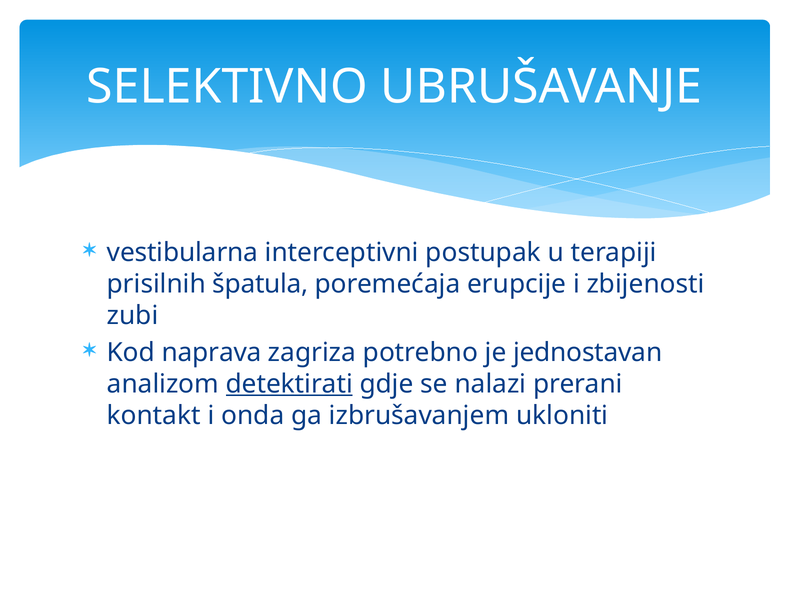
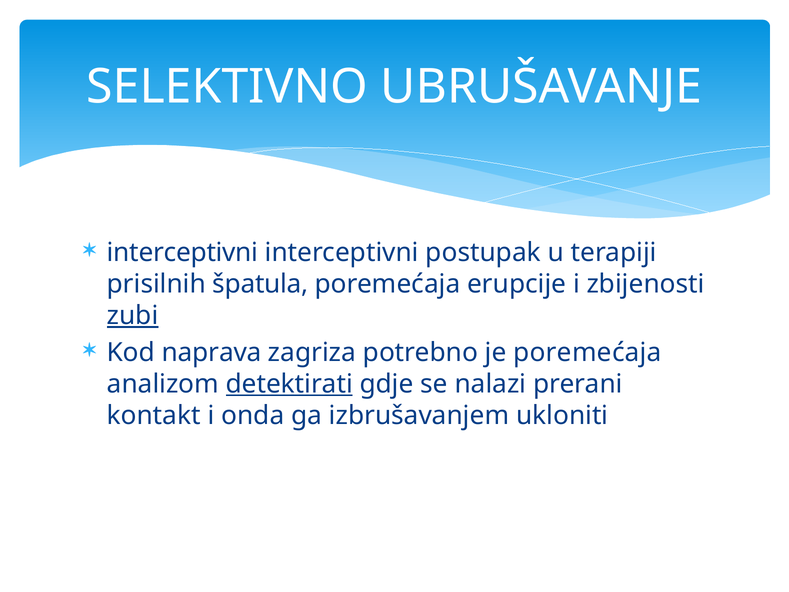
vestibularna at (182, 252): vestibularna -> interceptivni
zubi underline: none -> present
je jednostavan: jednostavan -> poremećaja
